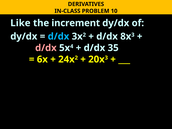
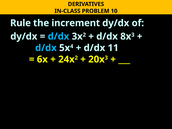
Like: Like -> Rule
d/dx at (46, 48) colour: pink -> light blue
35: 35 -> 11
